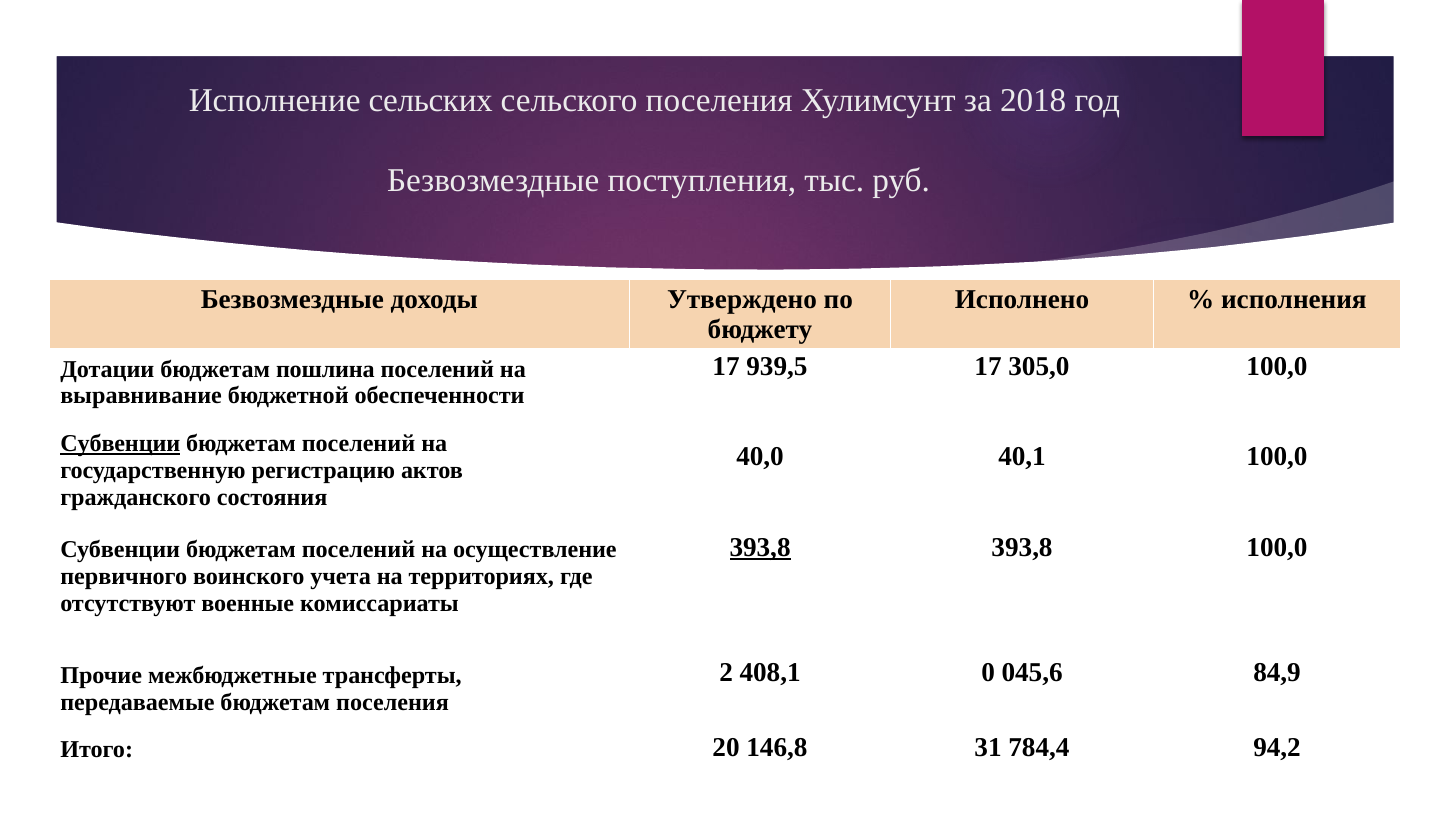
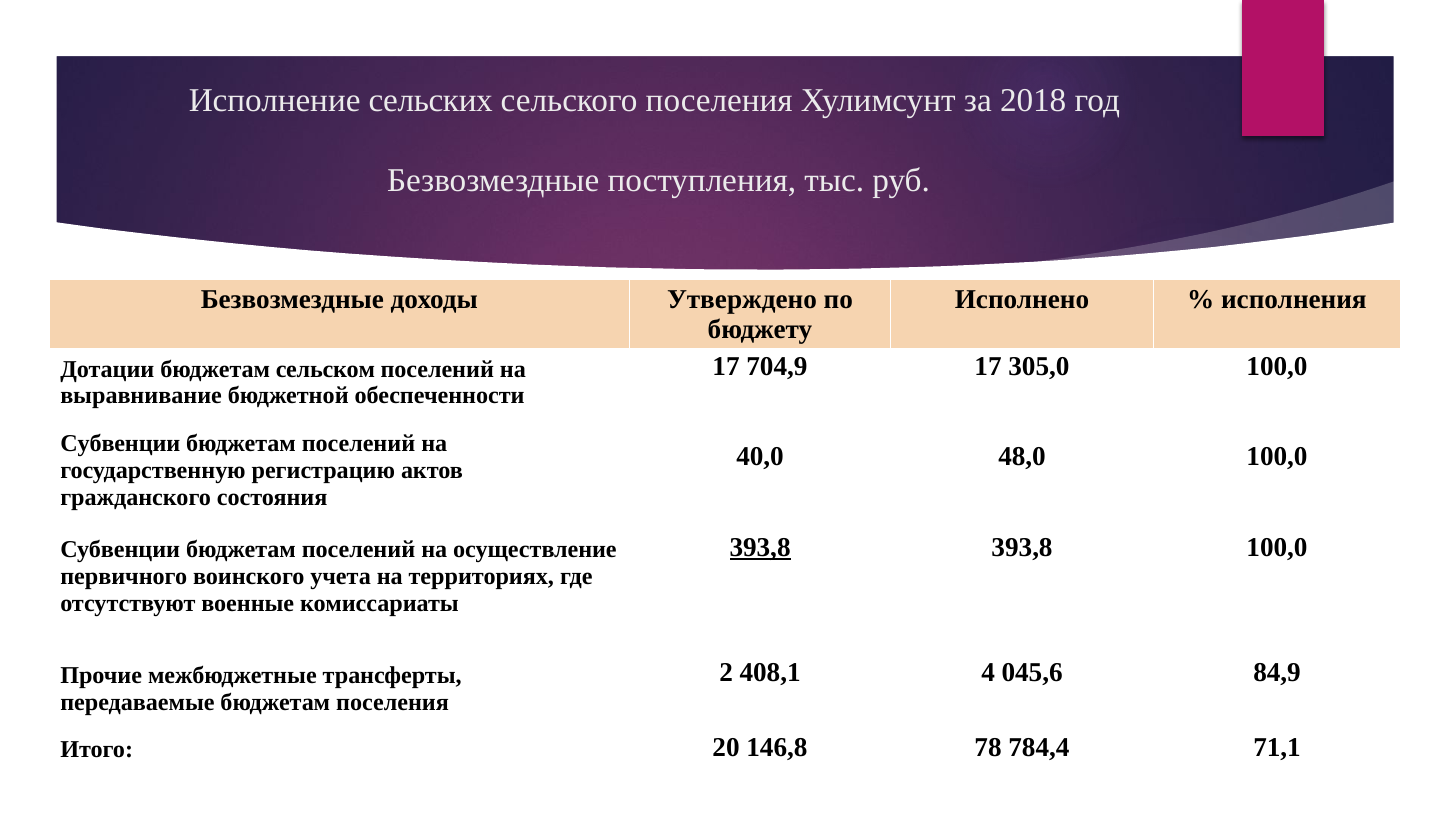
939,5: 939,5 -> 704,9
пошлина: пошлина -> сельском
Субвенции at (120, 444) underline: present -> none
40,1: 40,1 -> 48,0
0: 0 -> 4
31: 31 -> 78
94,2: 94,2 -> 71,1
